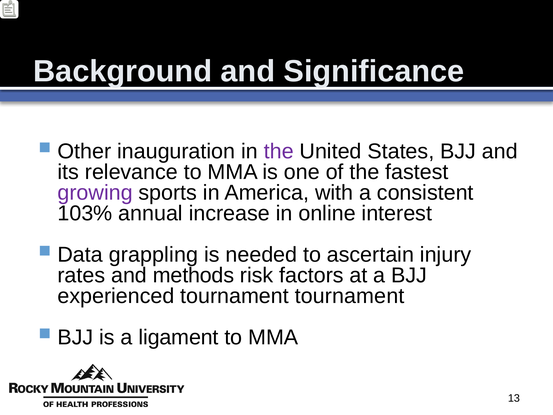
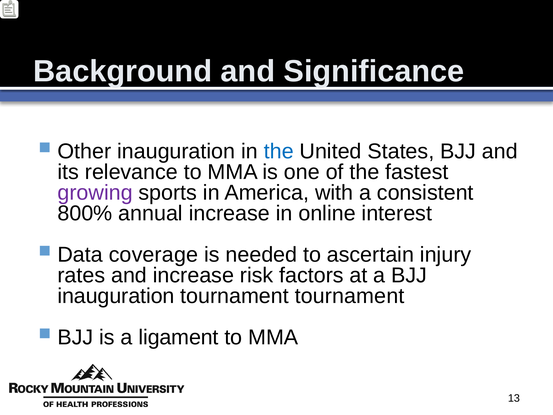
the at (279, 151) colour: purple -> blue
103%: 103% -> 800%
grappling: grappling -> coverage
and methods: methods -> increase
experienced at (116, 296): experienced -> inauguration
